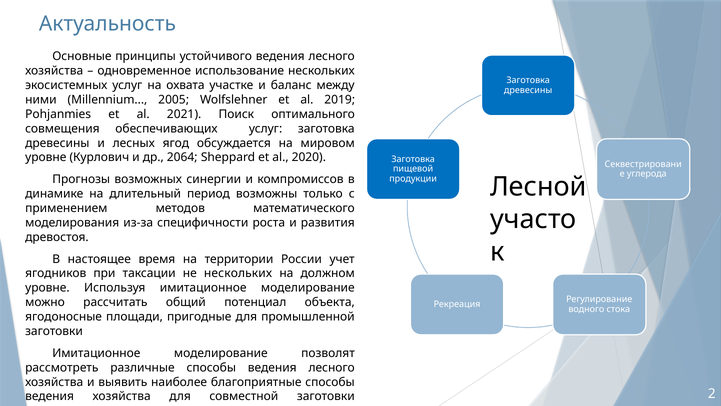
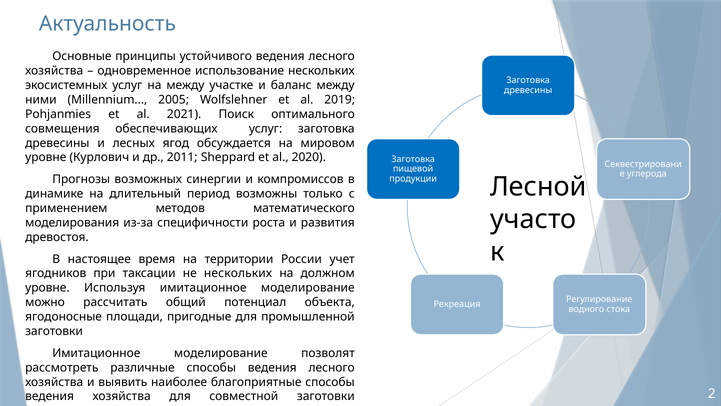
на охвата: охвата -> между
2064: 2064 -> 2011
